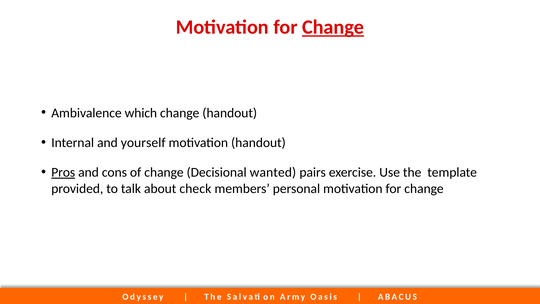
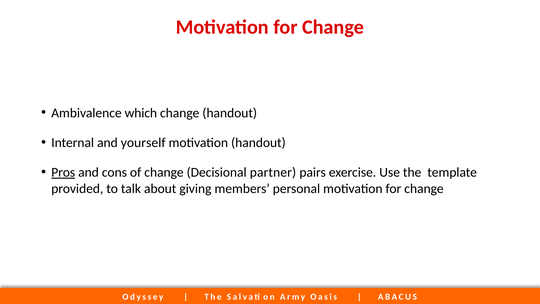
Change at (333, 27) underline: present -> none
wanted: wanted -> partner
check: check -> giving
